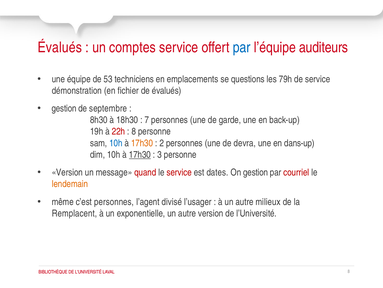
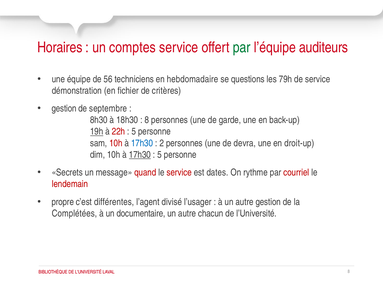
Évalués at (60, 47): Évalués -> Horaires
par at (242, 47) colour: blue -> green
53: 53 -> 56
emplacements: emplacements -> hebdomadaire
de évalués: évalués -> critères
7 at (147, 120): 7 -> 8
19h underline: none -> present
8 at (134, 131): 8 -> 5
10h at (116, 143) colour: blue -> red
17h30 at (142, 143) colour: orange -> blue
dans-up: dans-up -> droit-up
3 at (160, 154): 3 -> 5
Version at (67, 172): Version -> Secrets
On gestion: gestion -> rythme
lendemain colour: orange -> red
même: même -> propre
c’est personnes: personnes -> différentes
autre milieux: milieux -> gestion
Remplacent: Remplacent -> Complétées
exponentielle: exponentielle -> documentaire
autre version: version -> chacun
